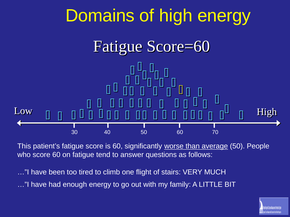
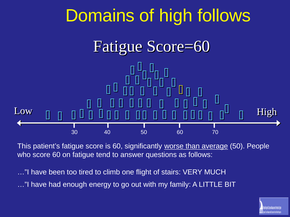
high energy: energy -> follows
